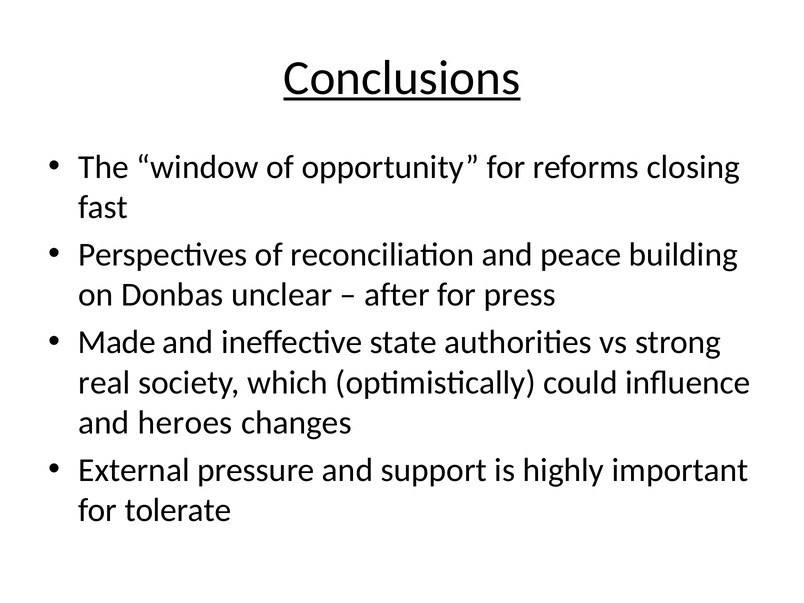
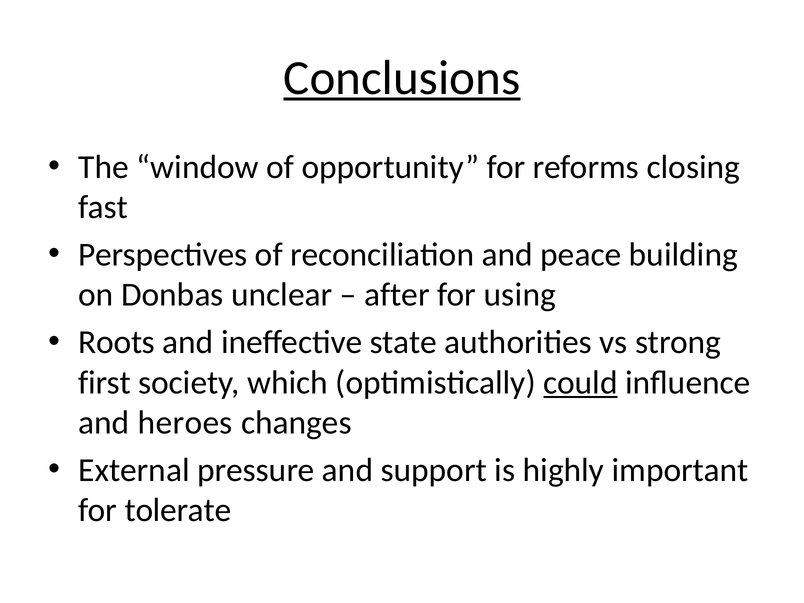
press: press -> using
Made: Made -> Roots
real: real -> first
could underline: none -> present
